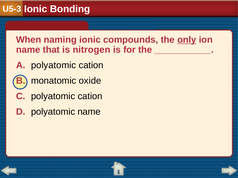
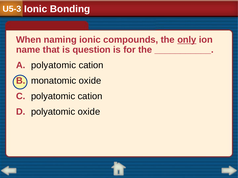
nitrogen: nitrogen -> question
polyatomic name: name -> oxide
